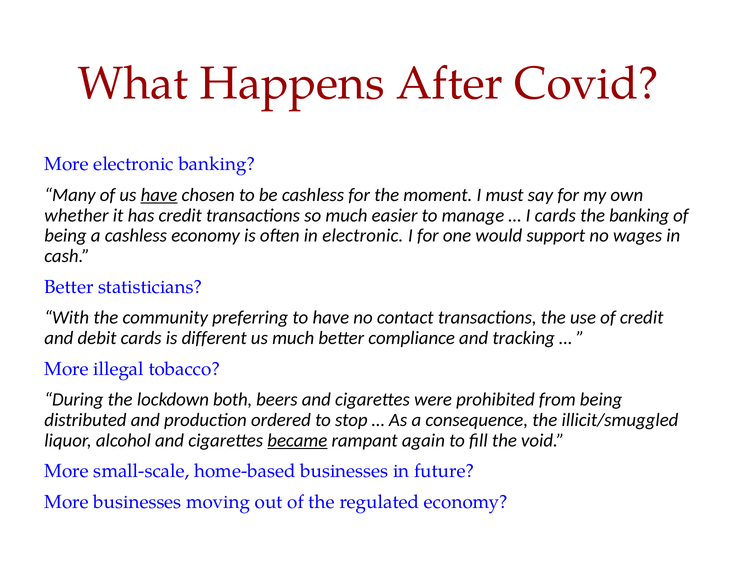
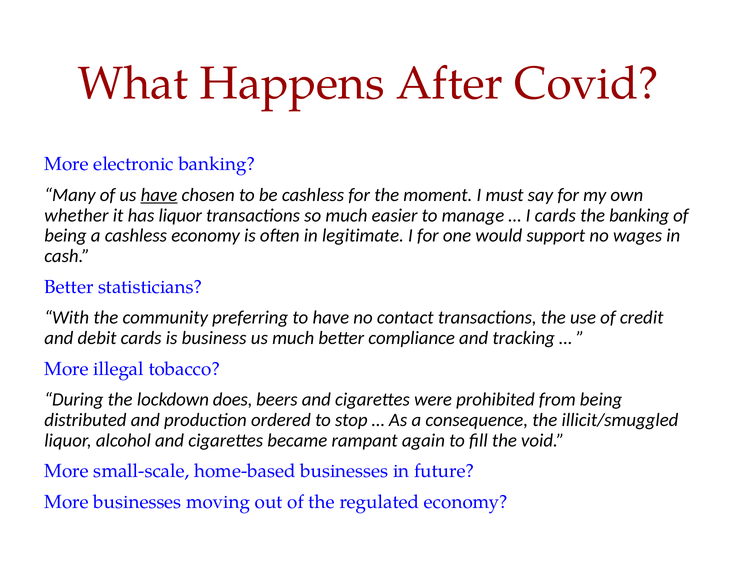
has credit: credit -> liquor
in electronic: electronic -> legitimate
different: different -> business
both: both -> does
became underline: present -> none
